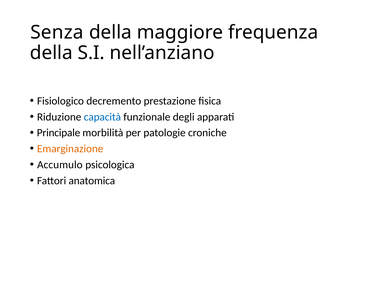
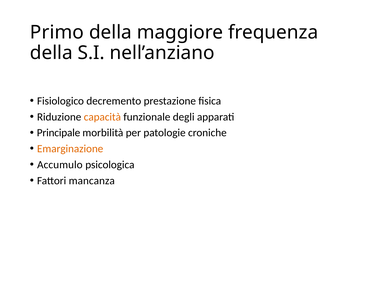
Senza: Senza -> Primo
capacità colour: blue -> orange
anatomica: anatomica -> mancanza
